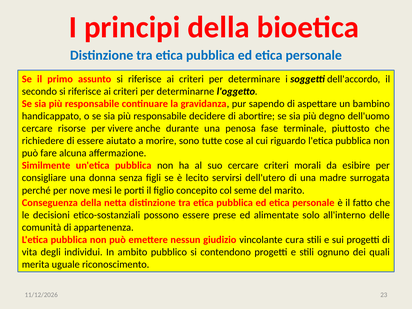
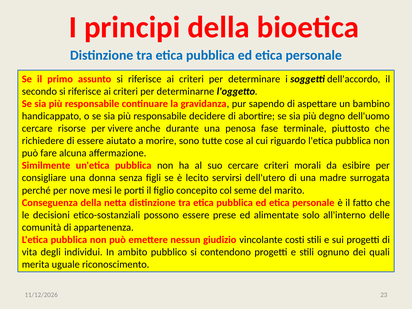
cura: cura -> costi
